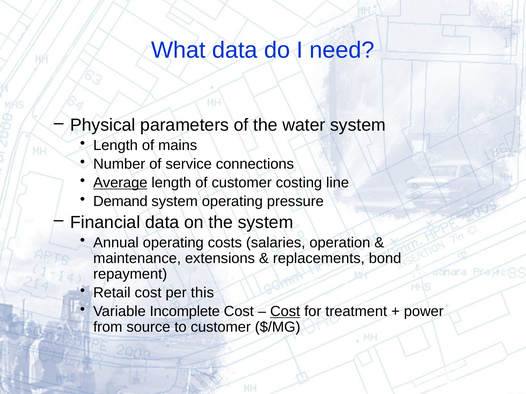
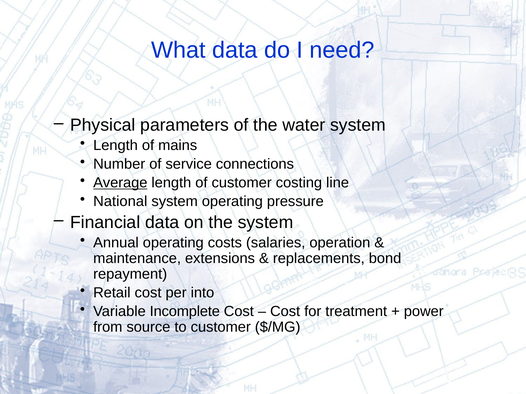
Demand: Demand -> National
this: this -> into
Cost at (285, 312) underline: present -> none
